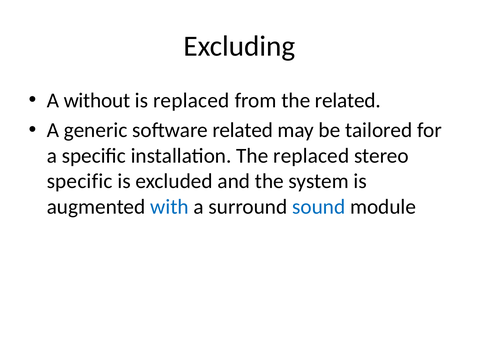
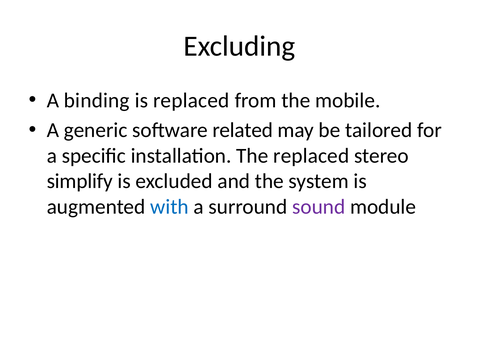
without: without -> binding
the related: related -> mobile
specific at (80, 181): specific -> simplify
sound colour: blue -> purple
